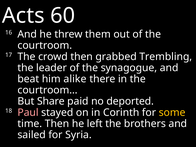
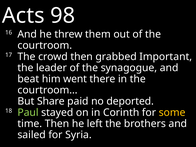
60: 60 -> 98
Trembling: Trembling -> Important
alike: alike -> went
Paul colour: pink -> light green
